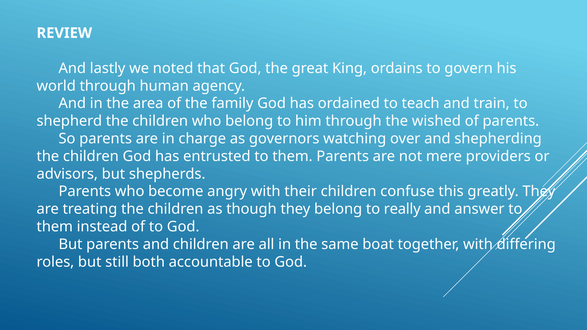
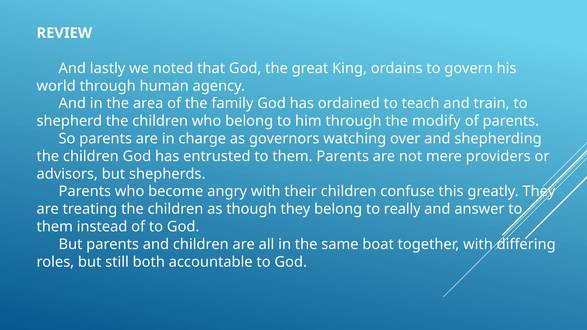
wished: wished -> modify
